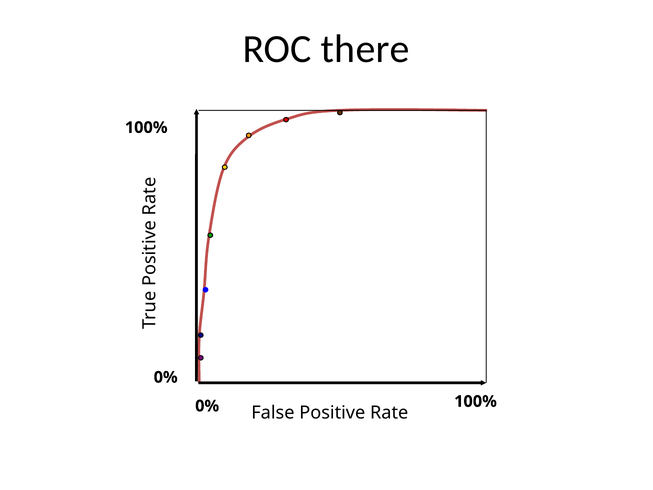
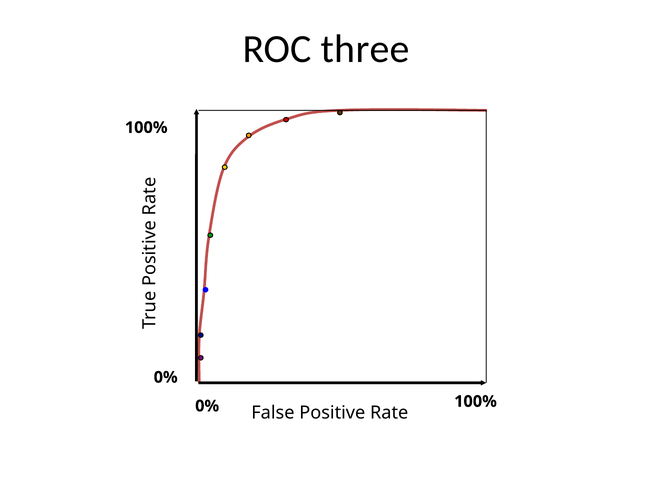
there: there -> three
